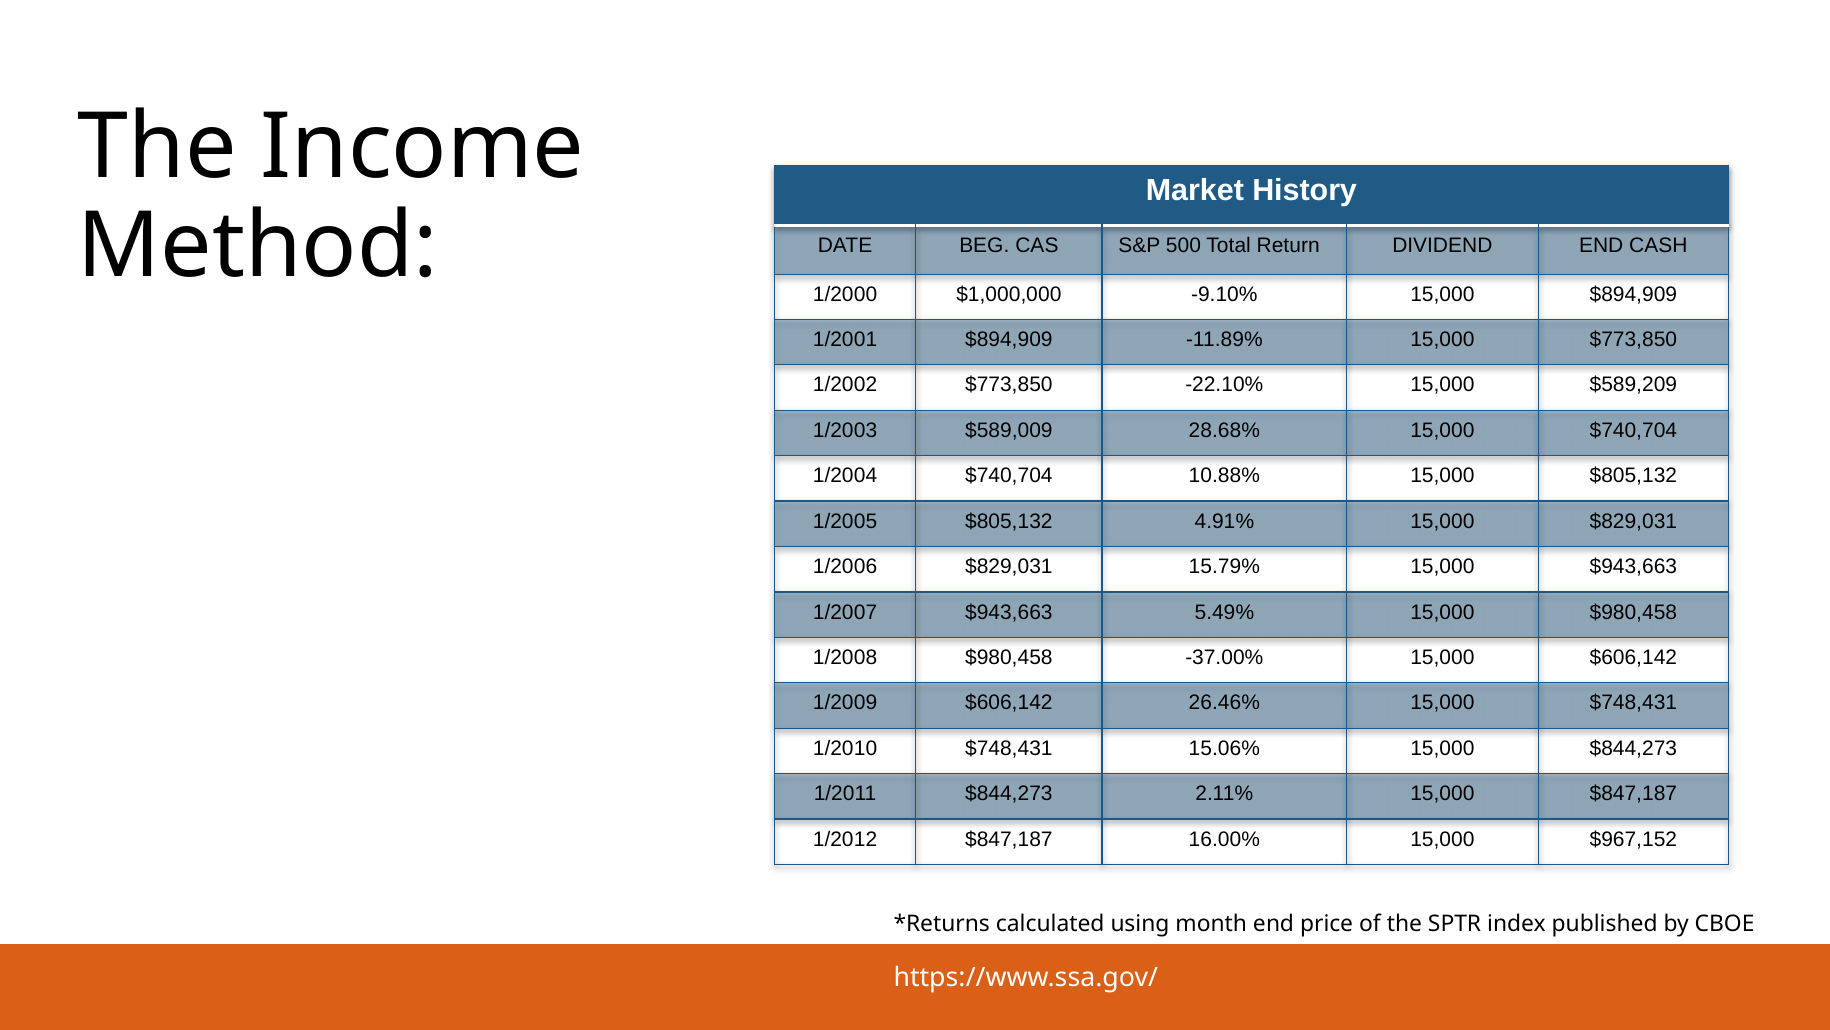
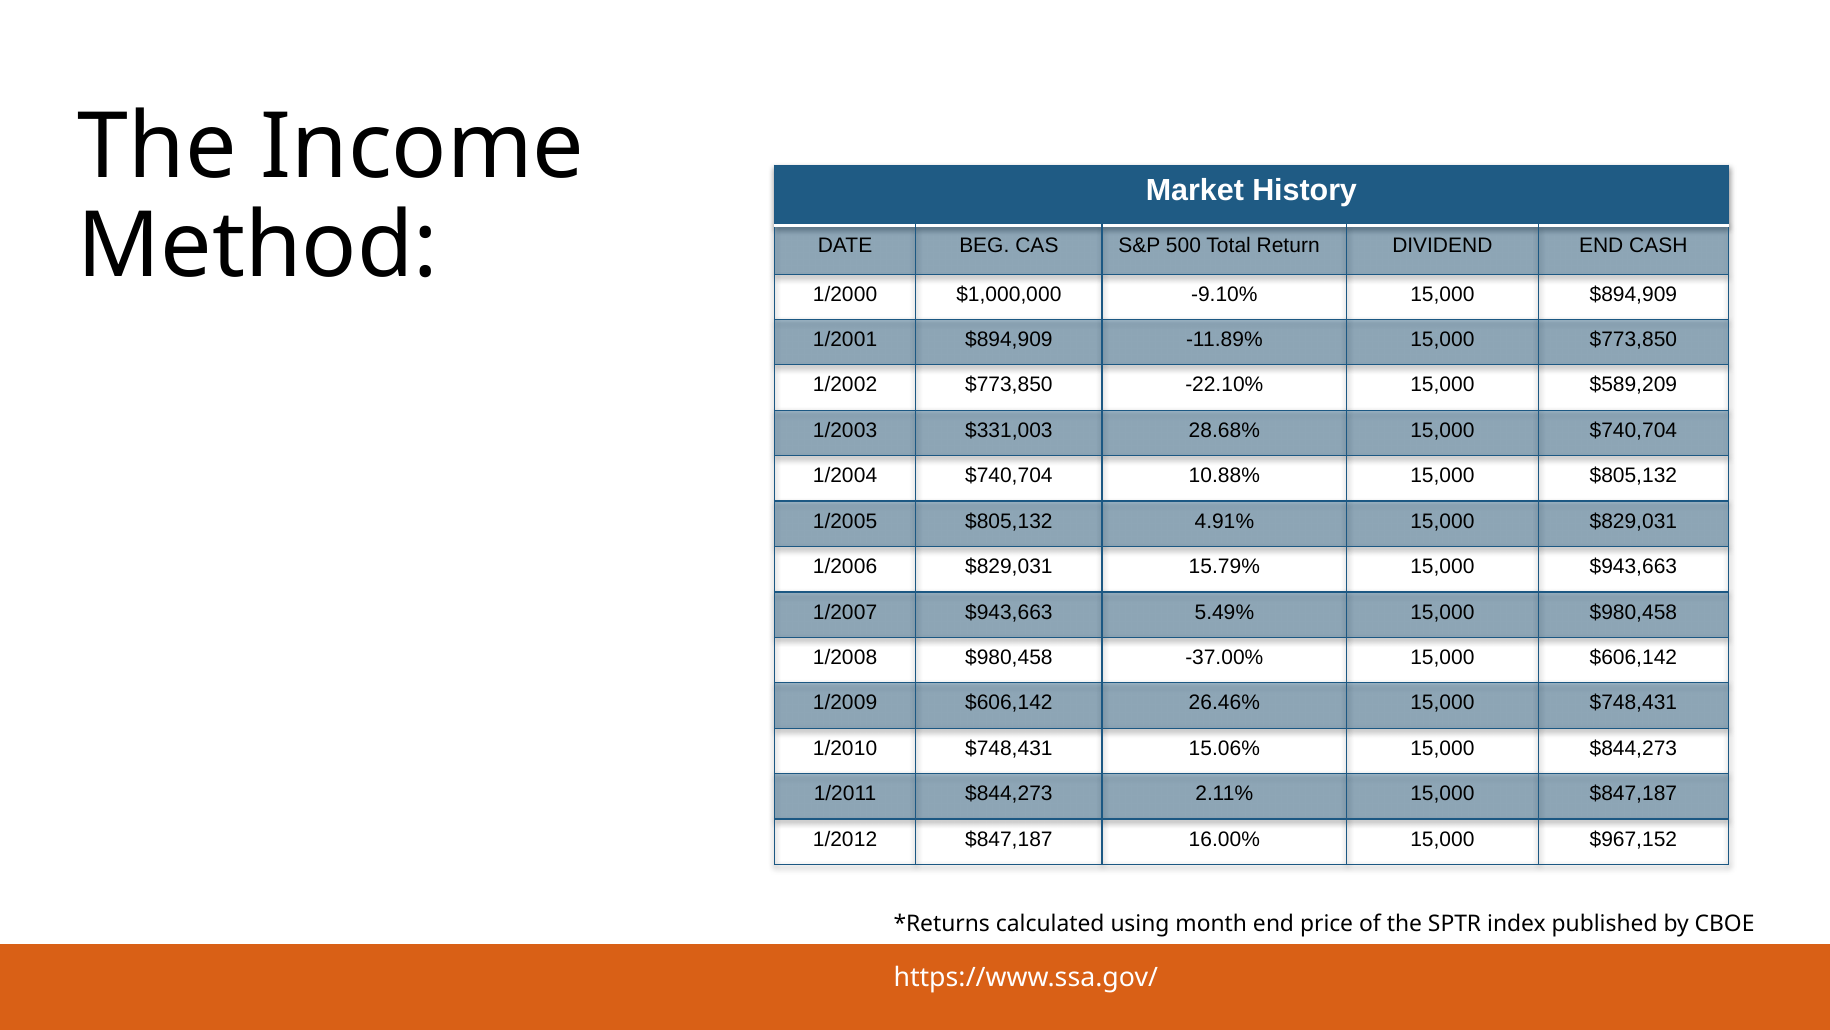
$589,009: $589,009 -> $331,003
